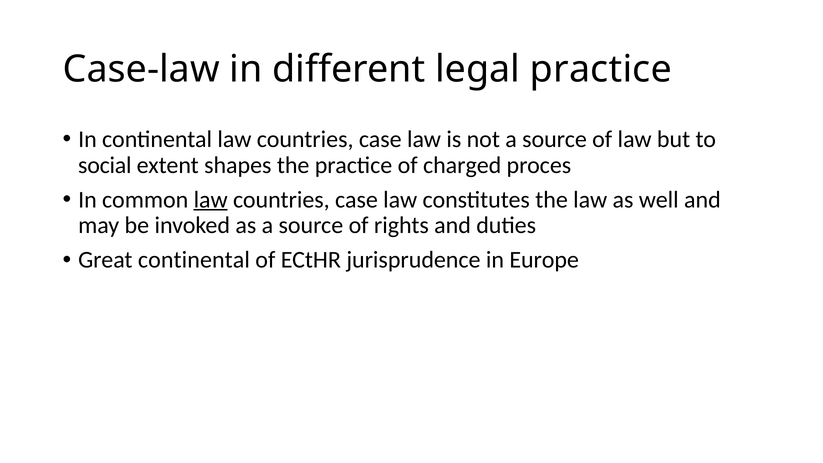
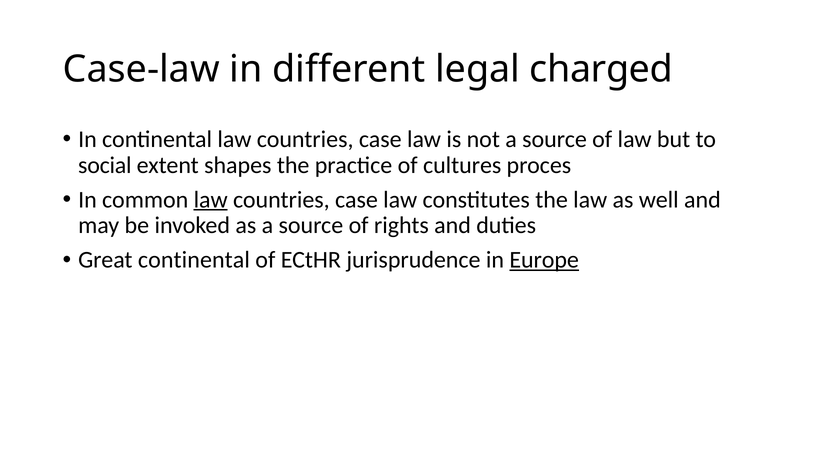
legal practice: practice -> charged
charged: charged -> cultures
Europe underline: none -> present
